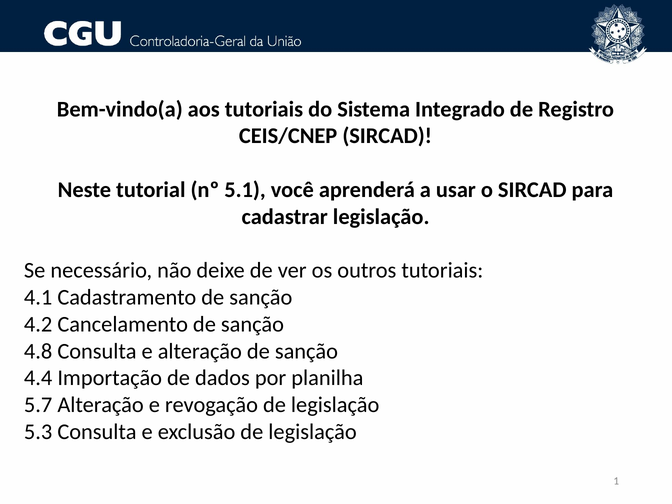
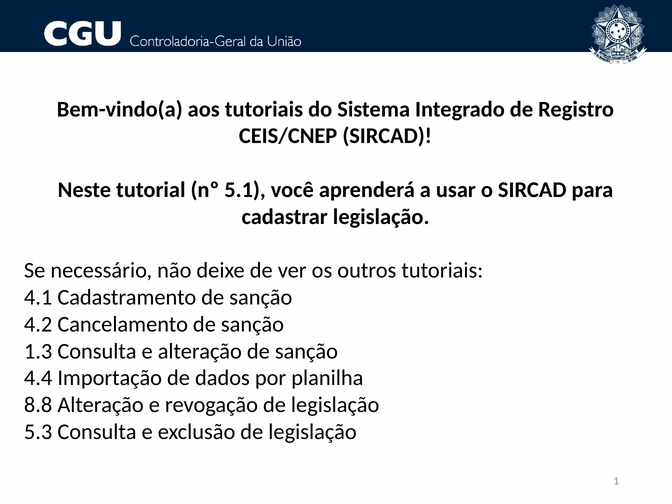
4.8: 4.8 -> 1.3
5.7: 5.7 -> 8.8
